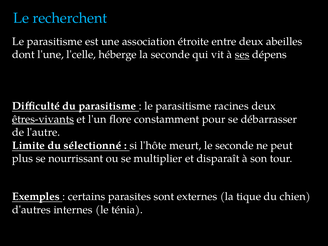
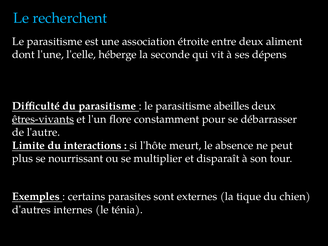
abeilles: abeilles -> aliment
ses underline: present -> none
racines: racines -> abeilles
sélectionné: sélectionné -> interactions
le seconde: seconde -> absence
